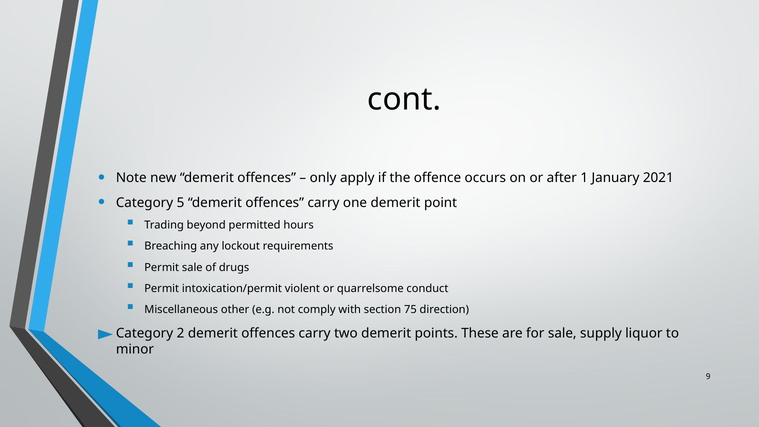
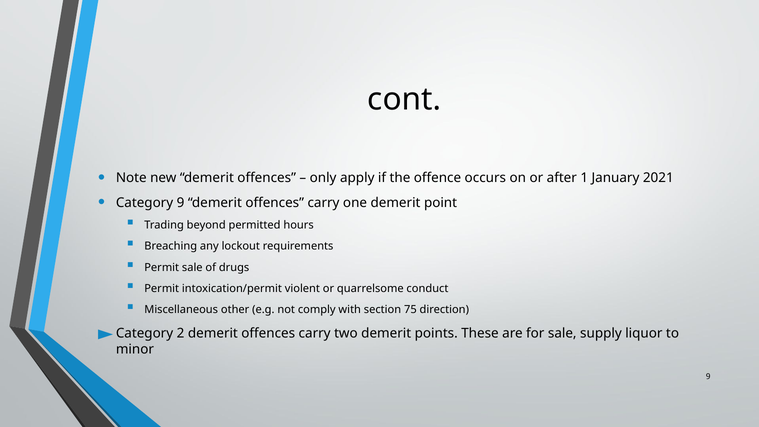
Category 5: 5 -> 9
